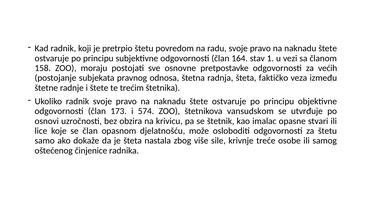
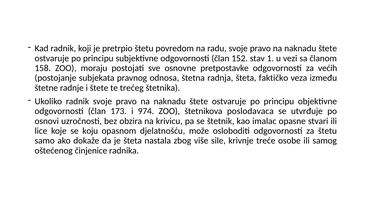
164: 164 -> 152
trećim: trećim -> trećeg
574: 574 -> 974
vansudskom: vansudskom -> poslodavaca
se član: član -> koju
